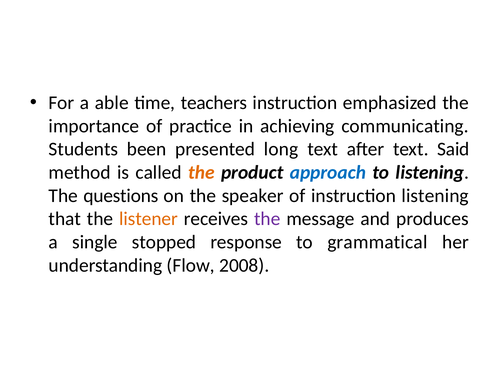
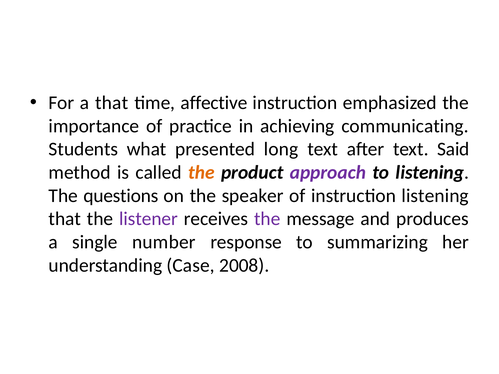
a able: able -> that
teachers: teachers -> affective
been: been -> what
approach colour: blue -> purple
listener colour: orange -> purple
stopped: stopped -> number
grammatical: grammatical -> summarizing
Flow: Flow -> Case
